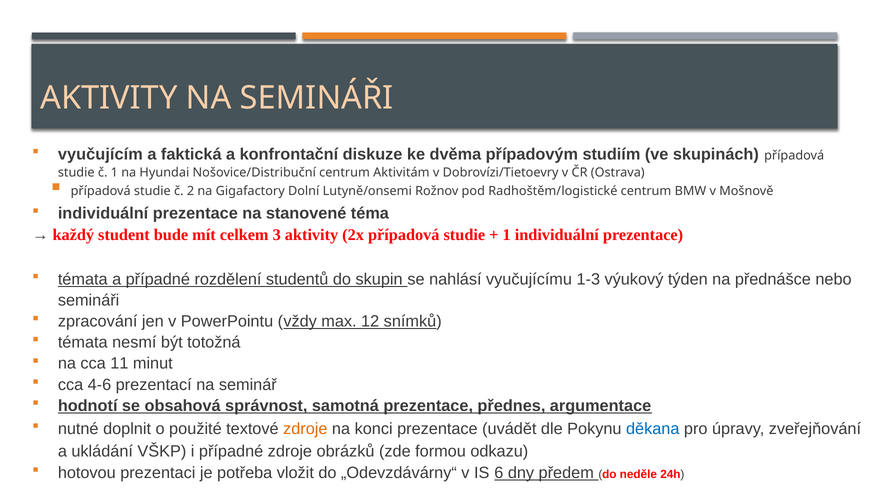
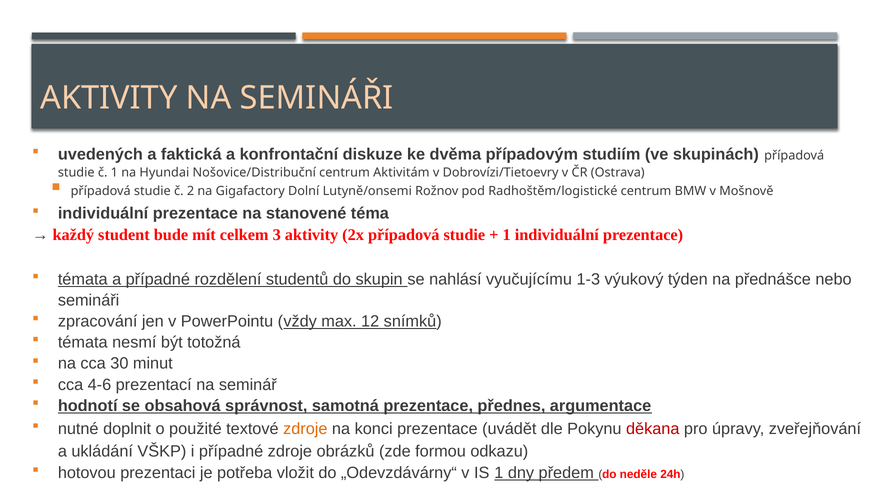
vyučujícím: vyučujícím -> uvedených
11: 11 -> 30
děkana colour: blue -> red
IS 6: 6 -> 1
